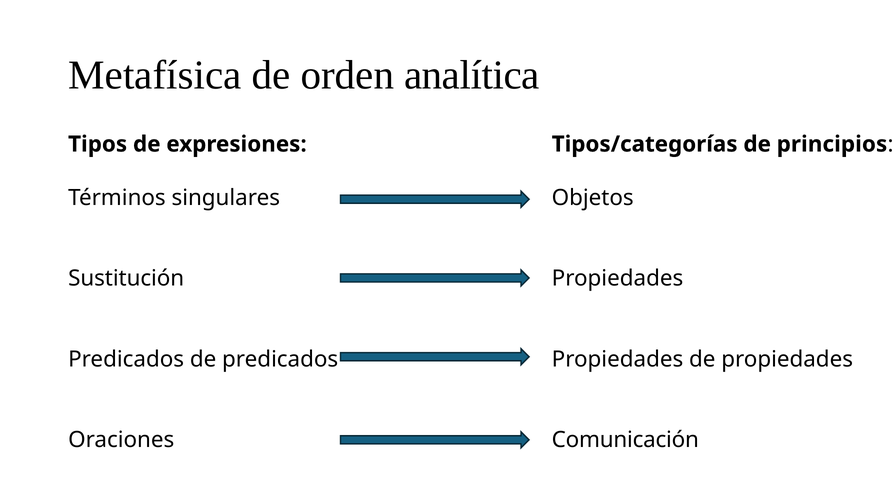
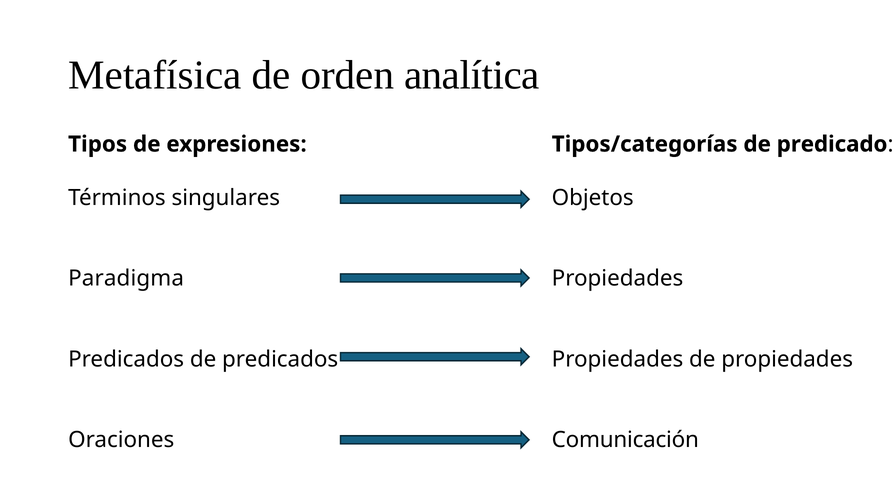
principios: principios -> predicado
Sustitución: Sustitución -> Paradigma
